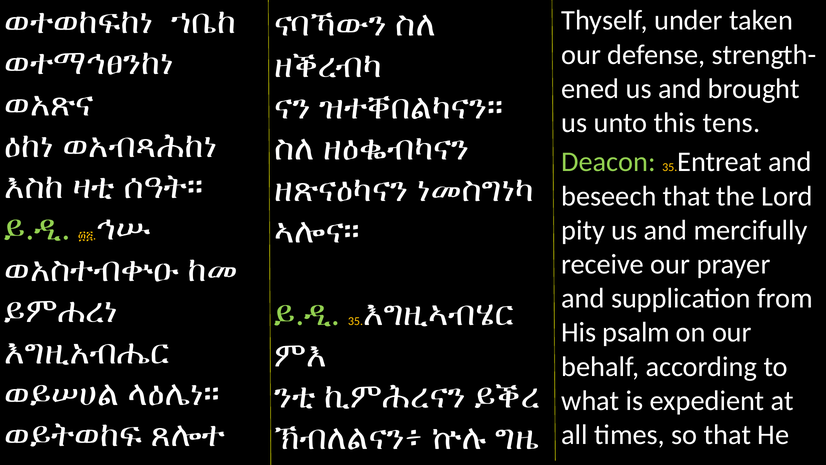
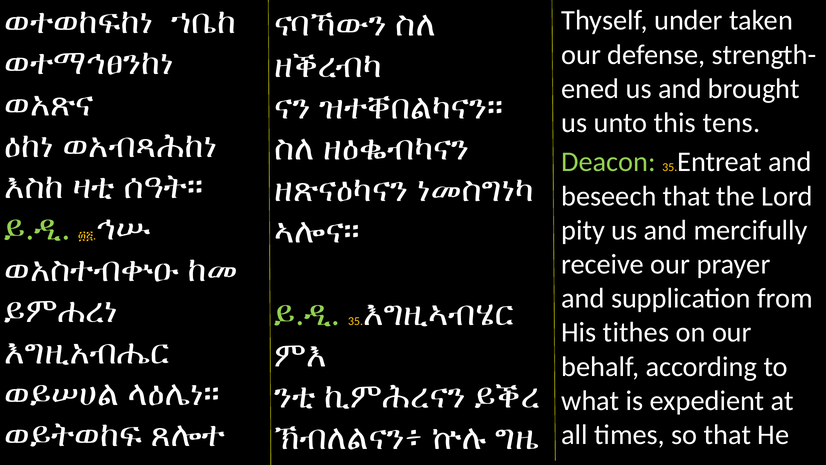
psalm: psalm -> tithes
